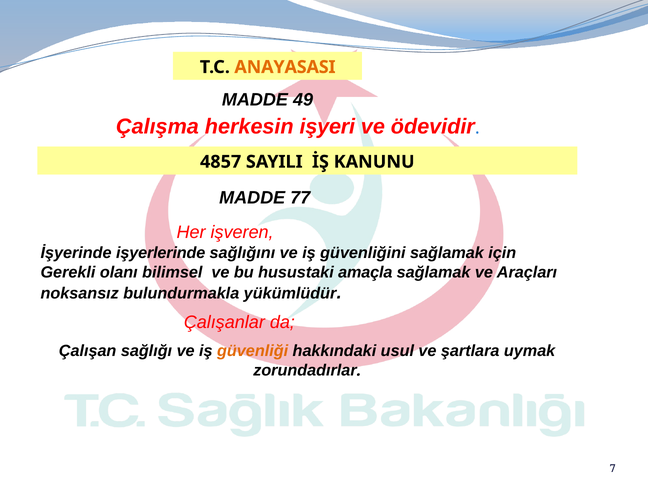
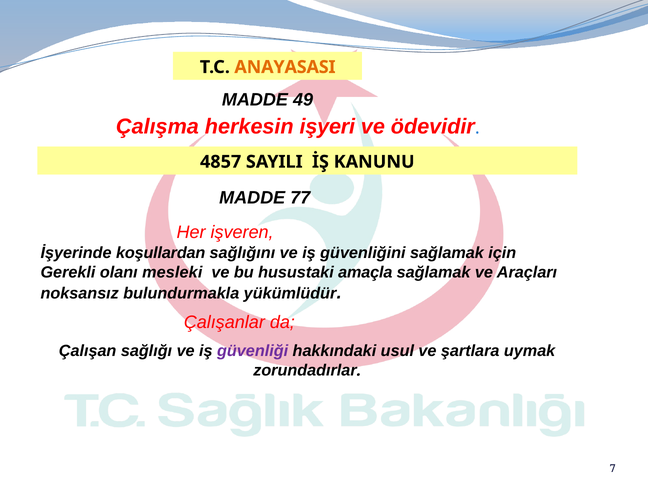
işyerlerinde: işyerlerinde -> koşullardan
bilimsel: bilimsel -> mesleki
güvenliği colour: orange -> purple
